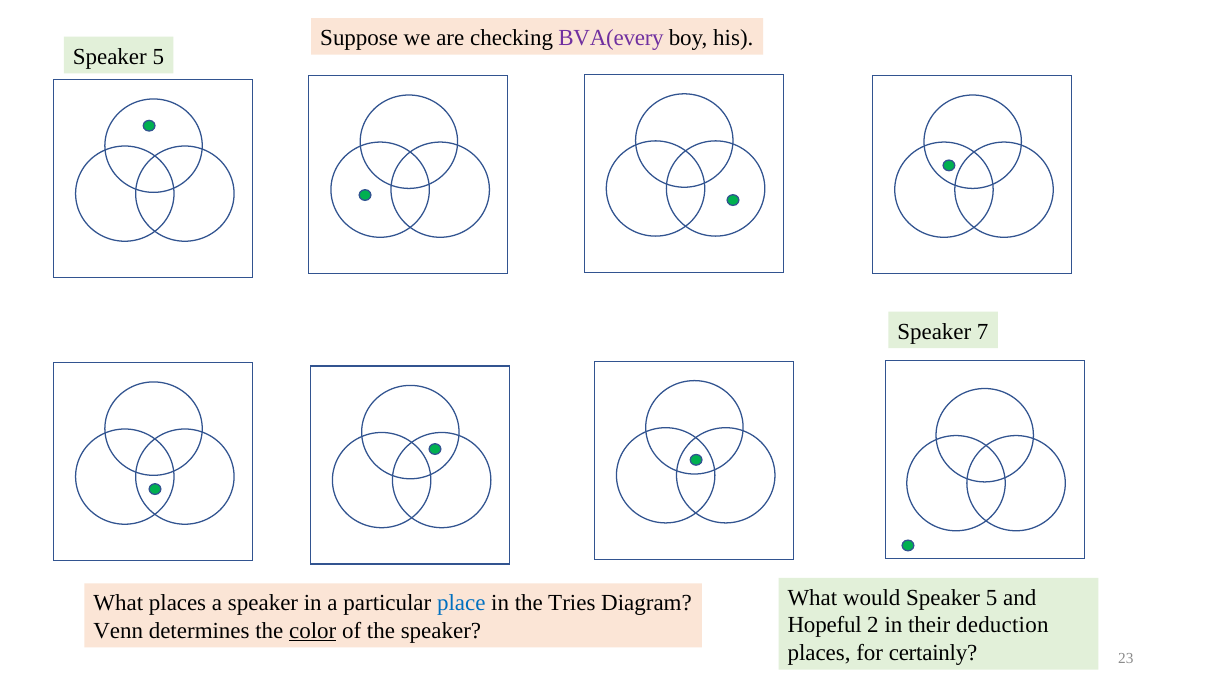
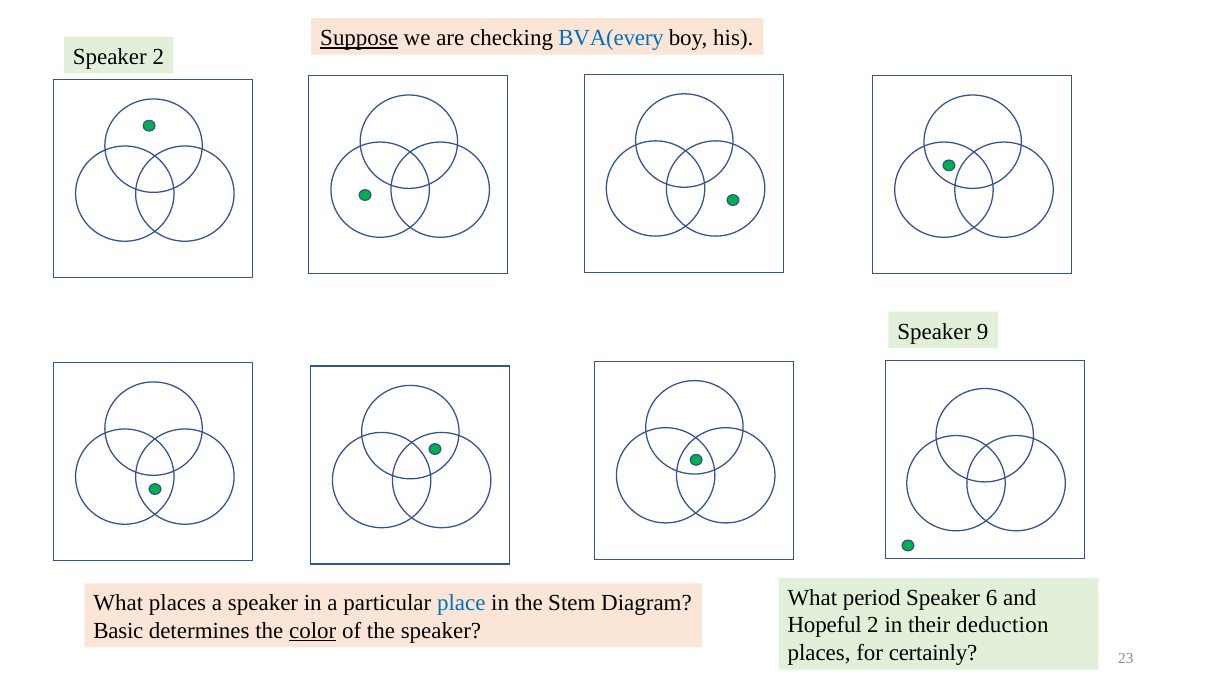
Suppose underline: none -> present
BVA(every colour: purple -> blue
5 at (158, 57): 5 -> 2
7: 7 -> 9
would: would -> period
5 at (992, 598): 5 -> 6
Tries: Tries -> Stem
Venn: Venn -> Basic
